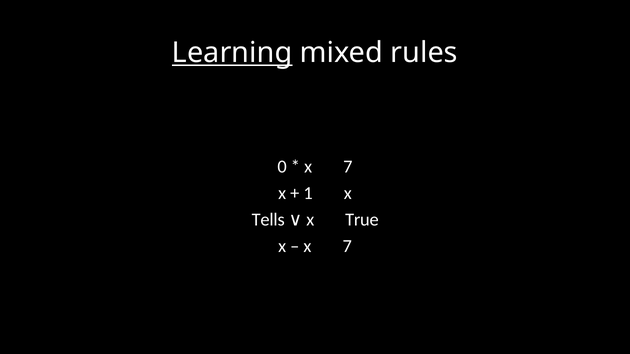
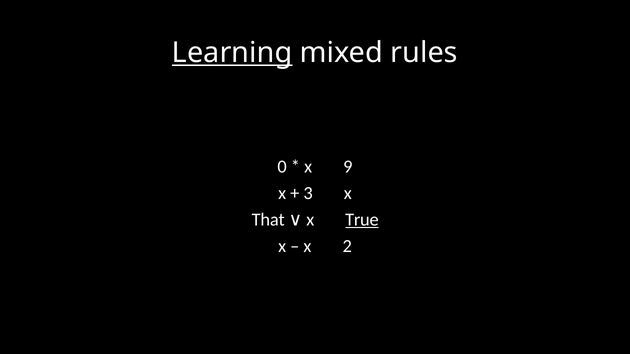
7 at (348, 167): 7 -> 9
1: 1 -> 3
Tells: Tells -> That
True underline: none -> present
7 at (347, 246): 7 -> 2
